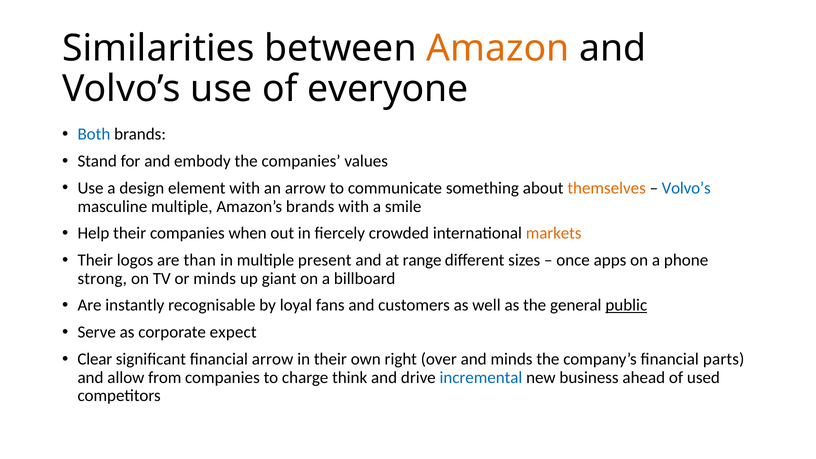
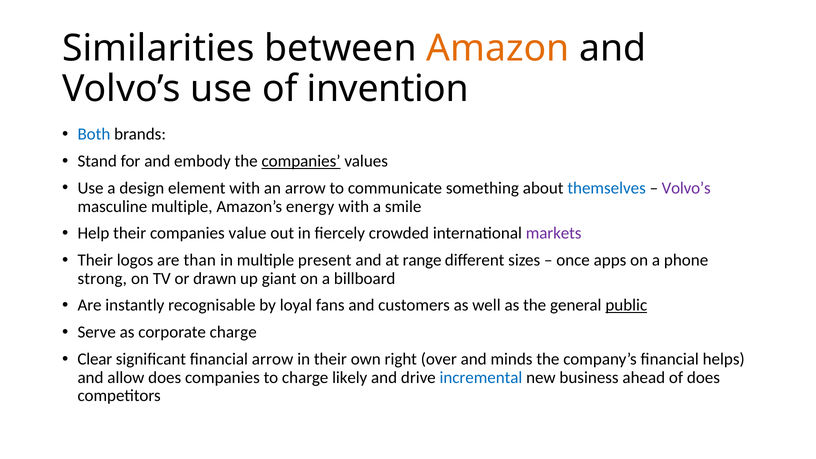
everyone: everyone -> invention
companies at (301, 161) underline: none -> present
themselves colour: orange -> blue
Volvo’s at (686, 188) colour: blue -> purple
Amazon’s brands: brands -> energy
when: when -> value
markets colour: orange -> purple
or minds: minds -> drawn
corporate expect: expect -> charge
parts: parts -> helps
allow from: from -> does
think: think -> likely
of used: used -> does
